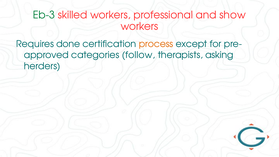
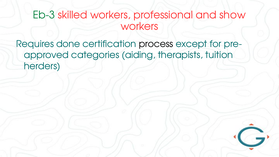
process colour: orange -> black
follow: follow -> aiding
asking: asking -> tuition
